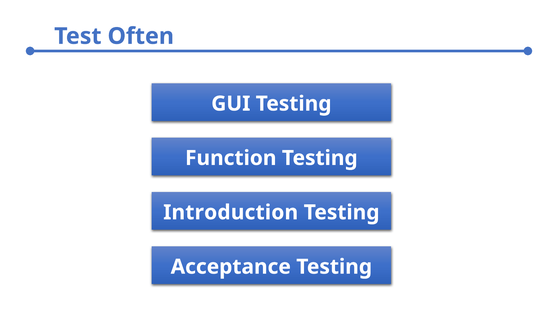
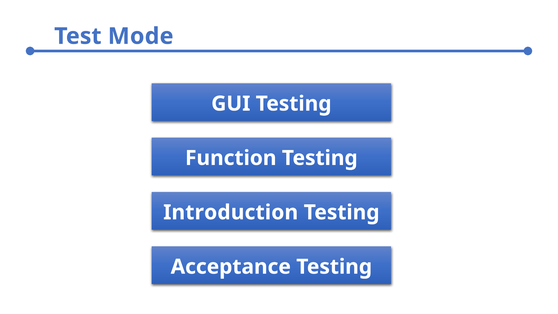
Often: Often -> Mode
